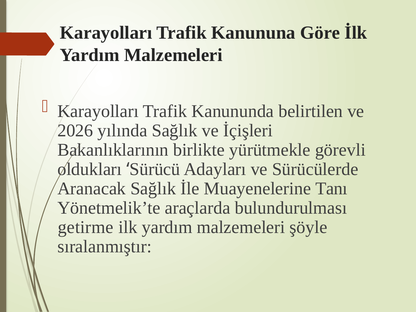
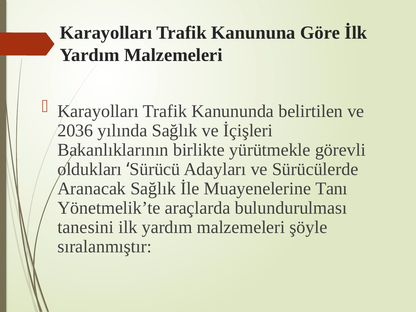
2026: 2026 -> 2036
getirme: getirme -> tanesini
